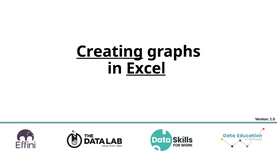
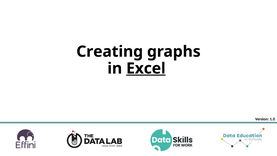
Creating underline: present -> none
